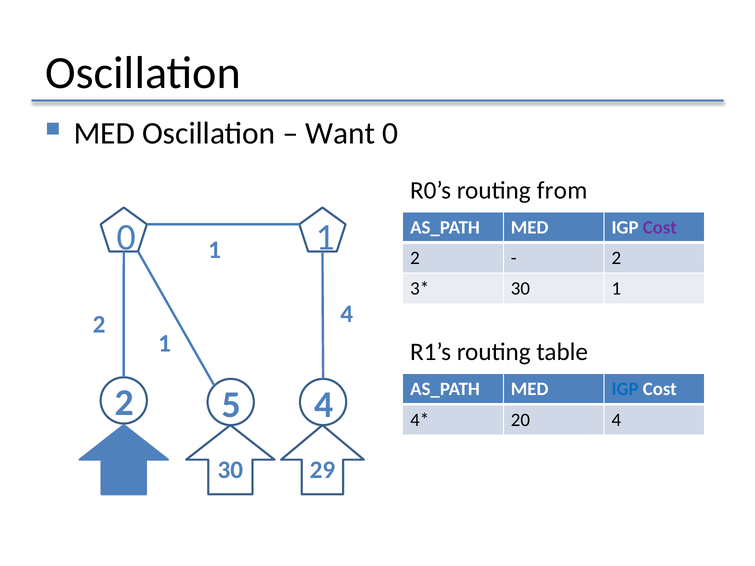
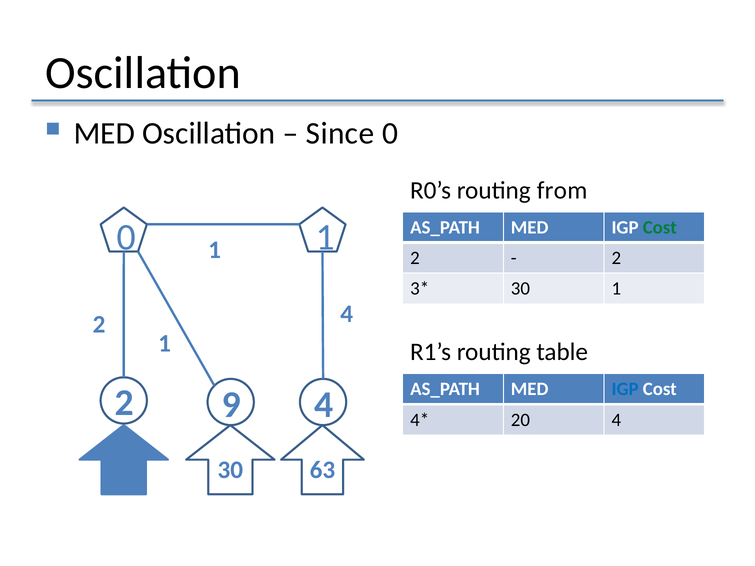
Want: Want -> Since
Cost at (660, 228) colour: purple -> green
5: 5 -> 9
29: 29 -> 63
